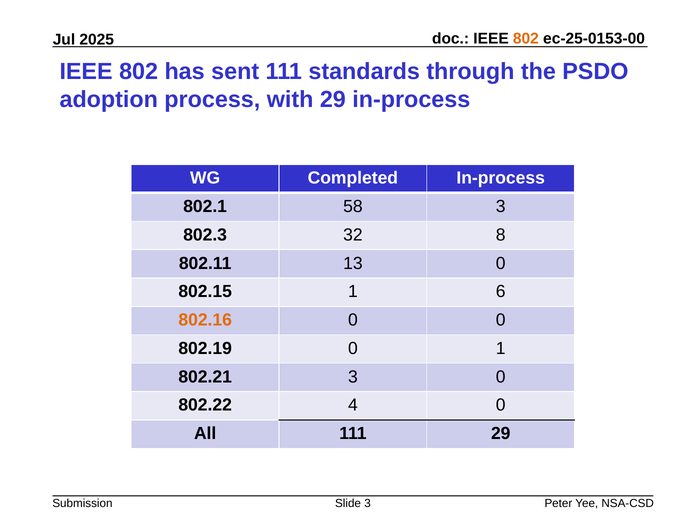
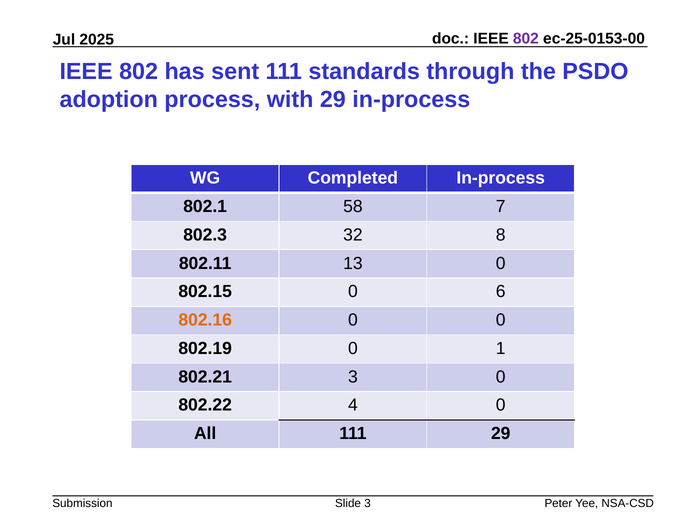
802 at (526, 38) colour: orange -> purple
58 3: 3 -> 7
802.15 1: 1 -> 0
